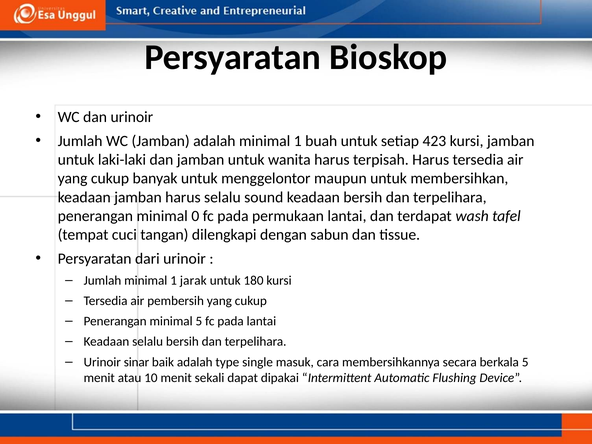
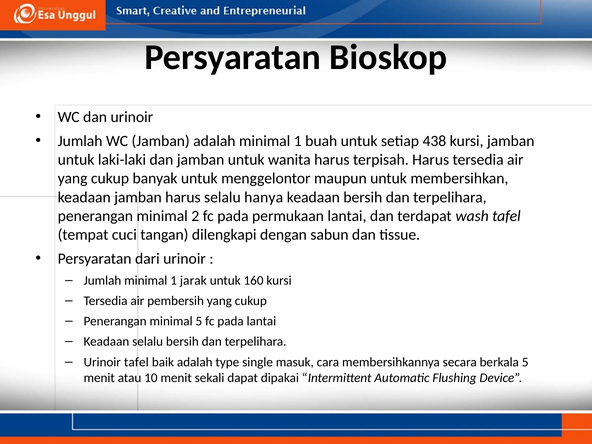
423: 423 -> 438
sound: sound -> hanya
0: 0 -> 2
180: 180 -> 160
Urinoir sinar: sinar -> tafel
